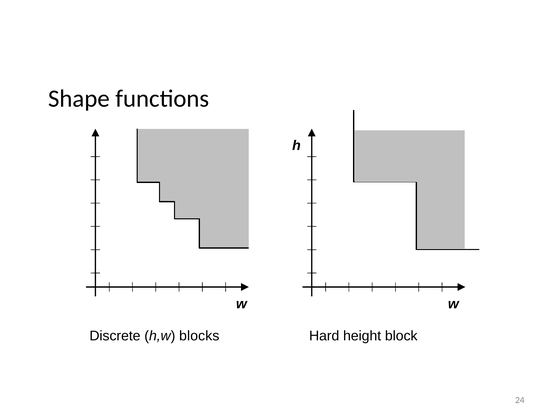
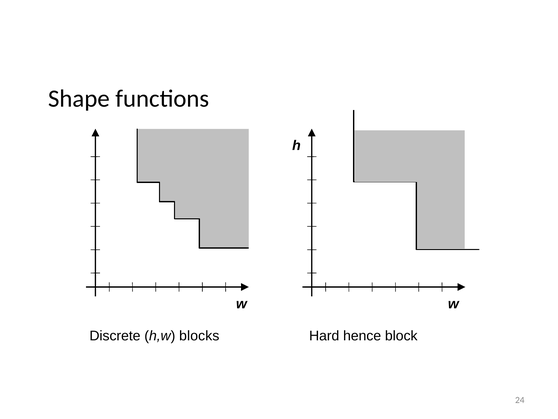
height: height -> hence
